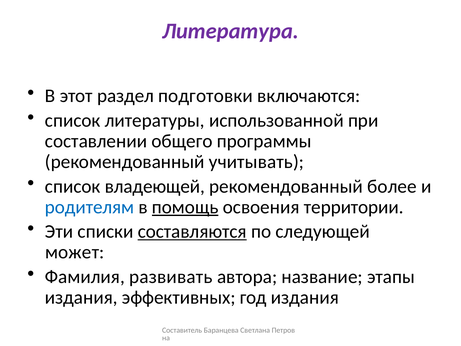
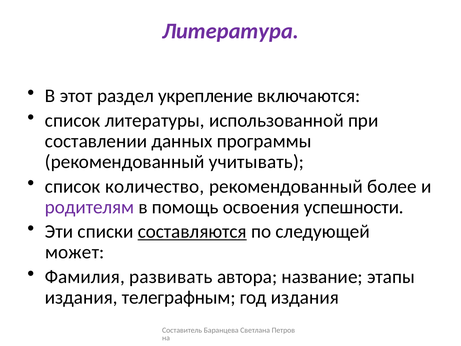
подготовки: подготовки -> укрепление
общего: общего -> данных
владеющей: владеющей -> количество
родителям colour: blue -> purple
помощь underline: present -> none
территории: территории -> успешности
эффективных: эффективных -> телеграфным
